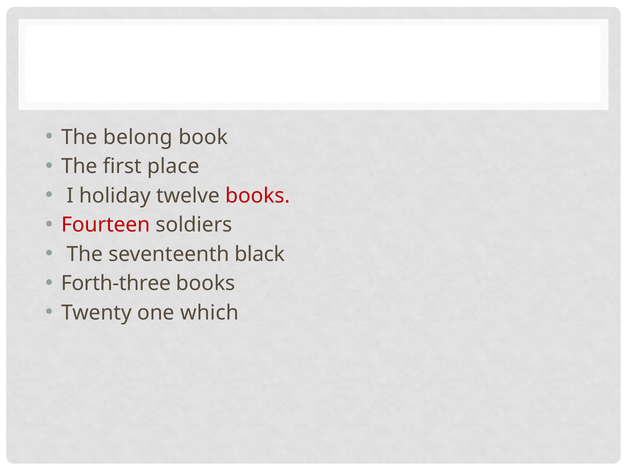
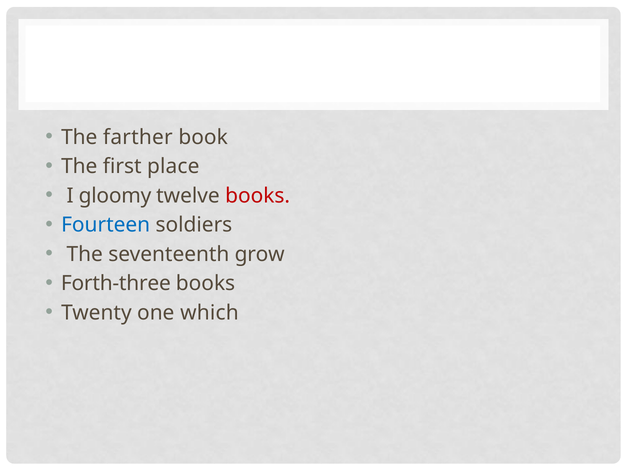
belong: belong -> farther
holiday: holiday -> gloomy
Fourteen colour: red -> blue
black: black -> grow
